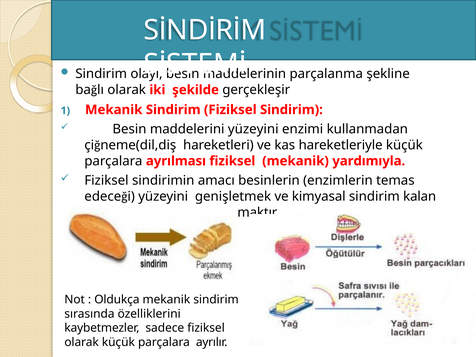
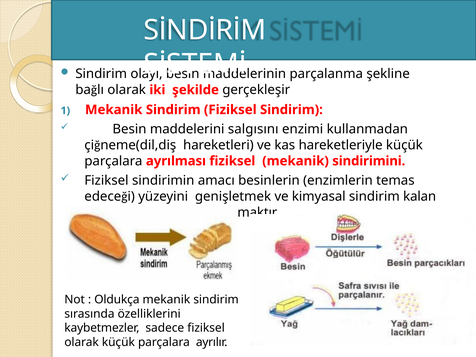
maddelerini yüzeyini: yüzeyini -> salgısını
yardımıyla: yardımıyla -> sindirimini
